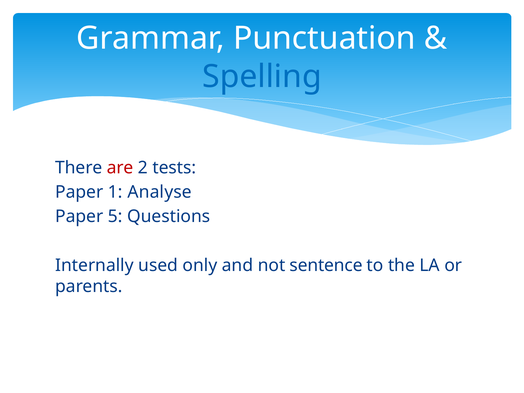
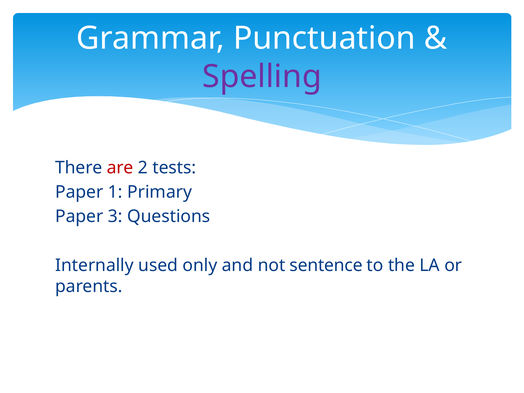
Spelling colour: blue -> purple
Analyse: Analyse -> Primary
5: 5 -> 3
